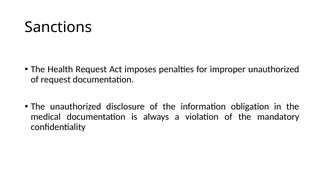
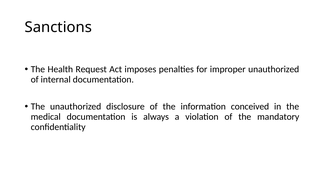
of request: request -> internal
obligation: obligation -> conceived
